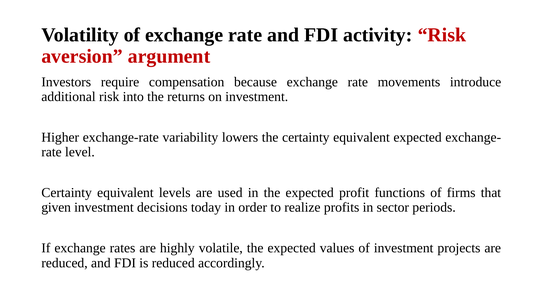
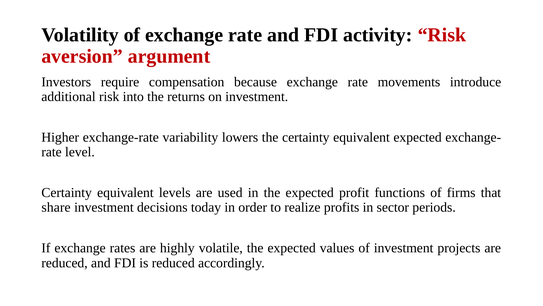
given: given -> share
